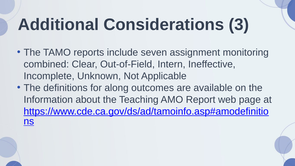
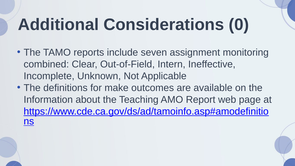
3: 3 -> 0
along: along -> make
